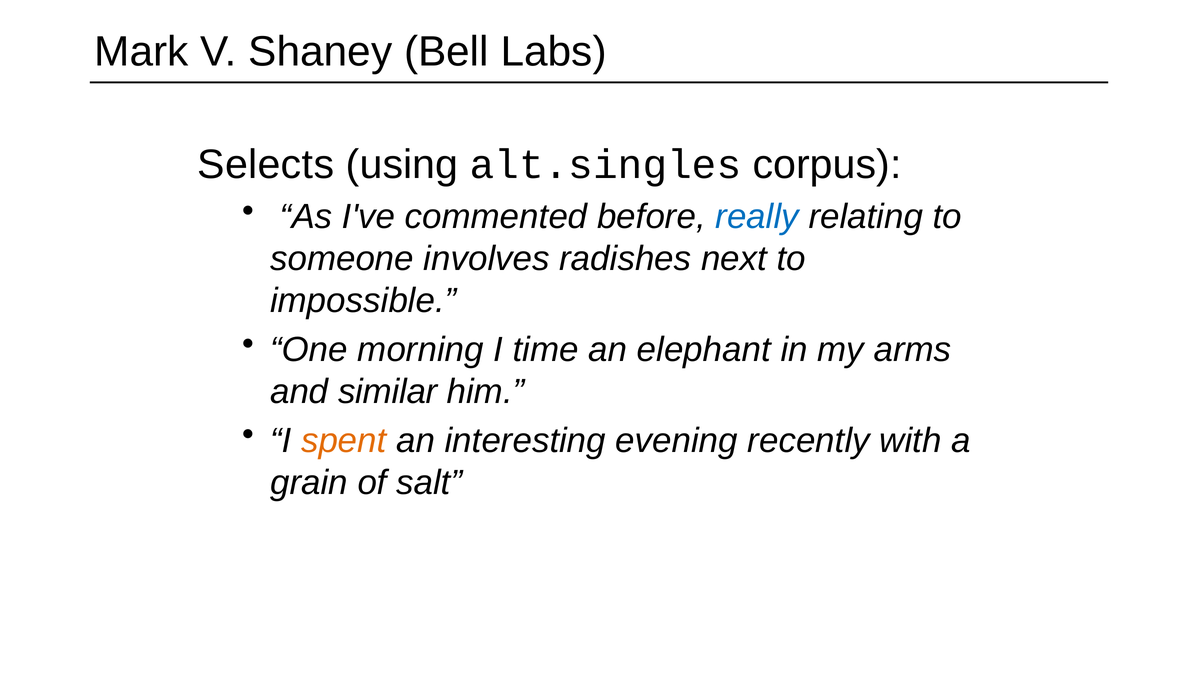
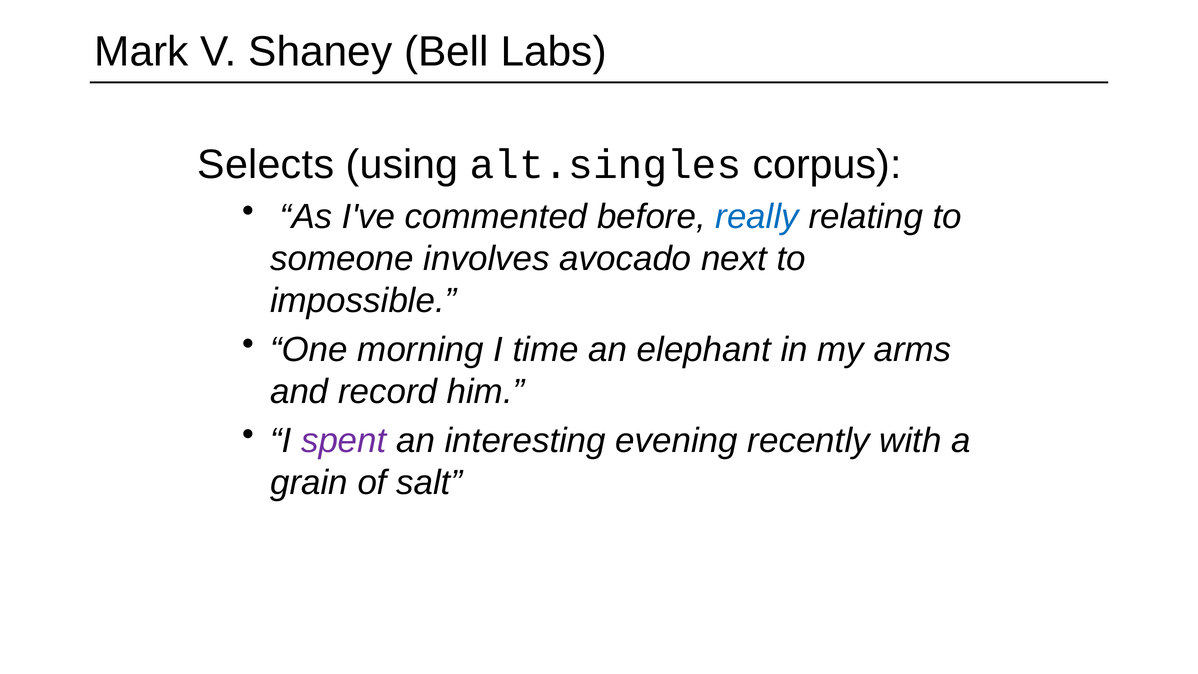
radishes: radishes -> avocado
similar: similar -> record
spent colour: orange -> purple
